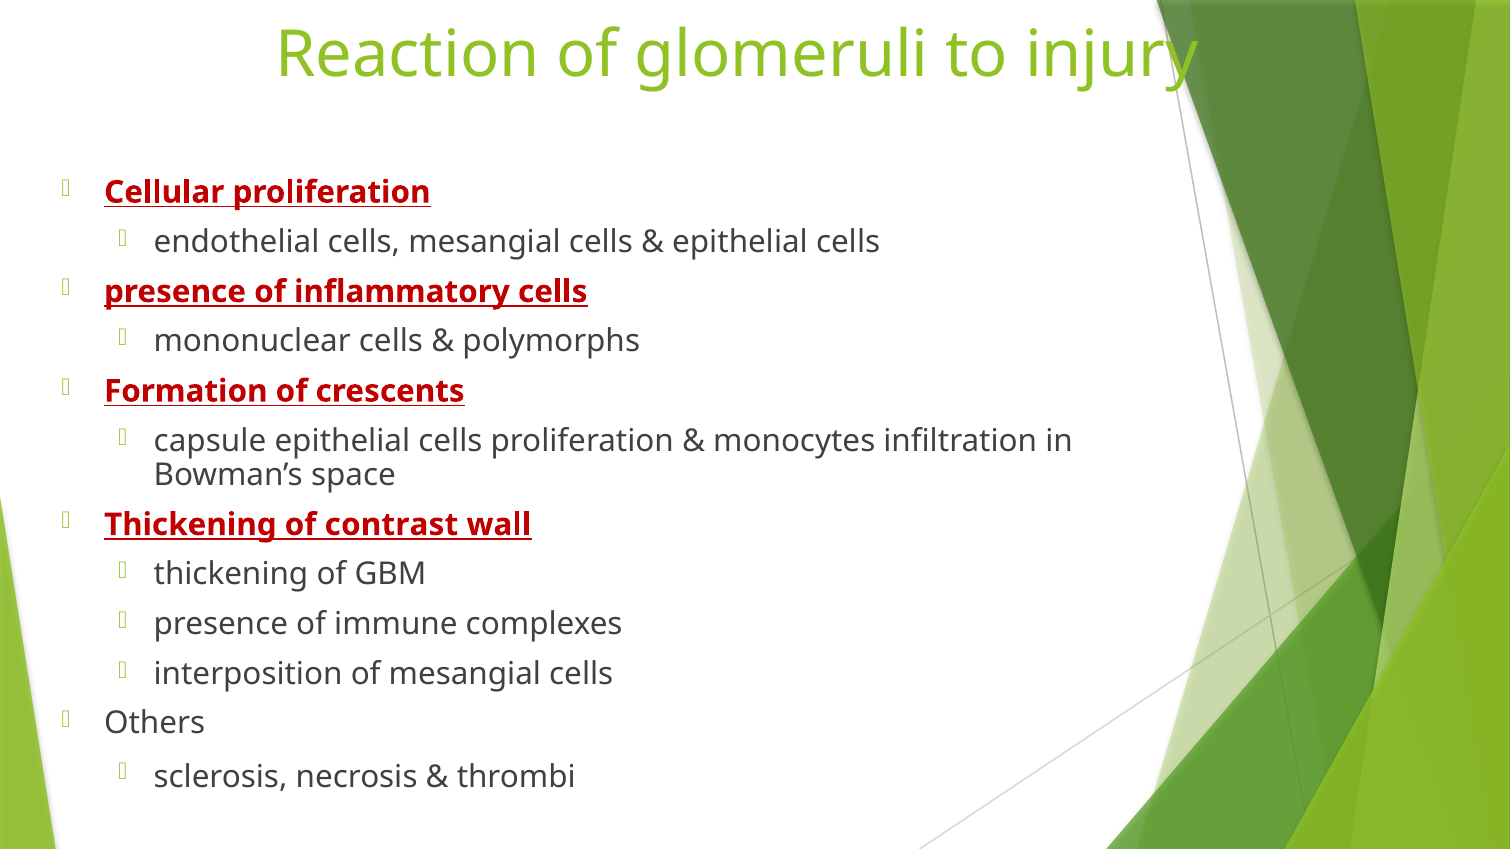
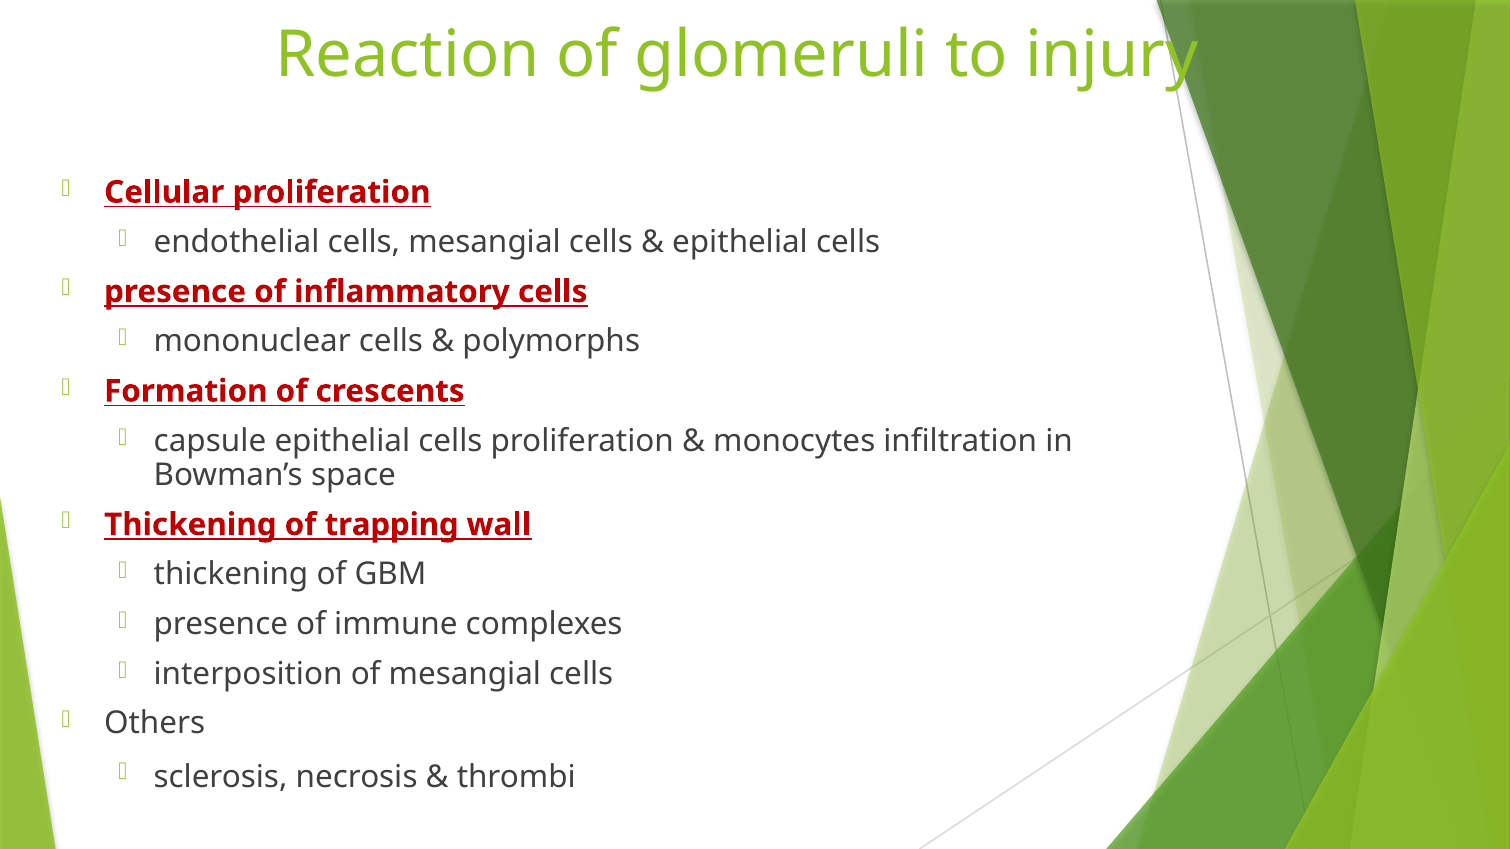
contrast: contrast -> trapping
